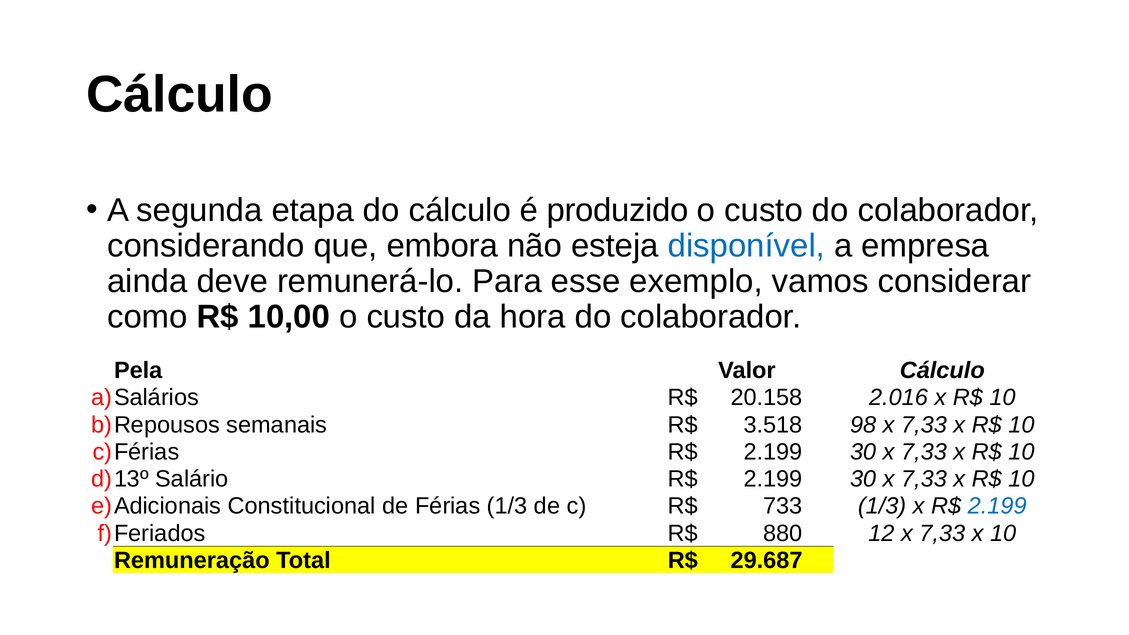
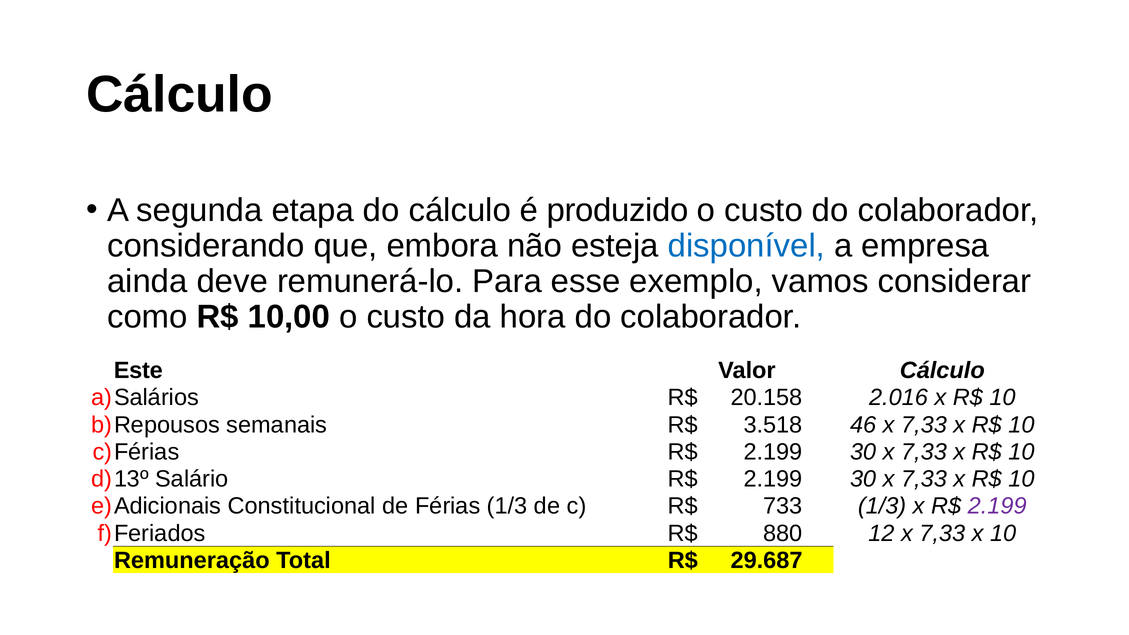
Pela: Pela -> Este
98: 98 -> 46
2.199 at (997, 506) colour: blue -> purple
